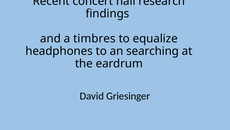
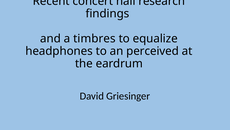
searching: searching -> perceived
